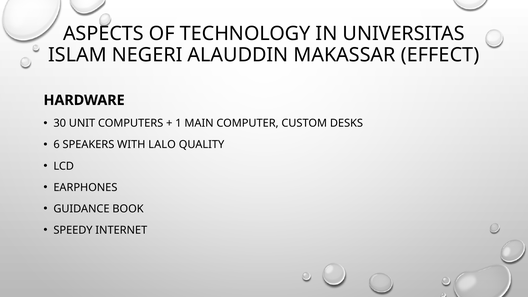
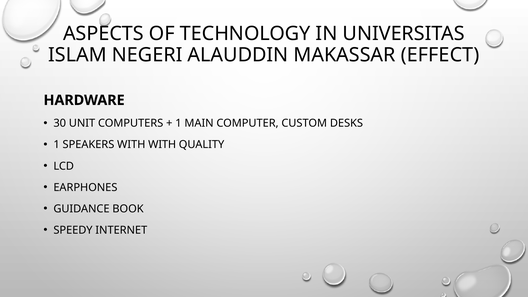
6 at (57, 145): 6 -> 1
WITH LALO: LALO -> WITH
